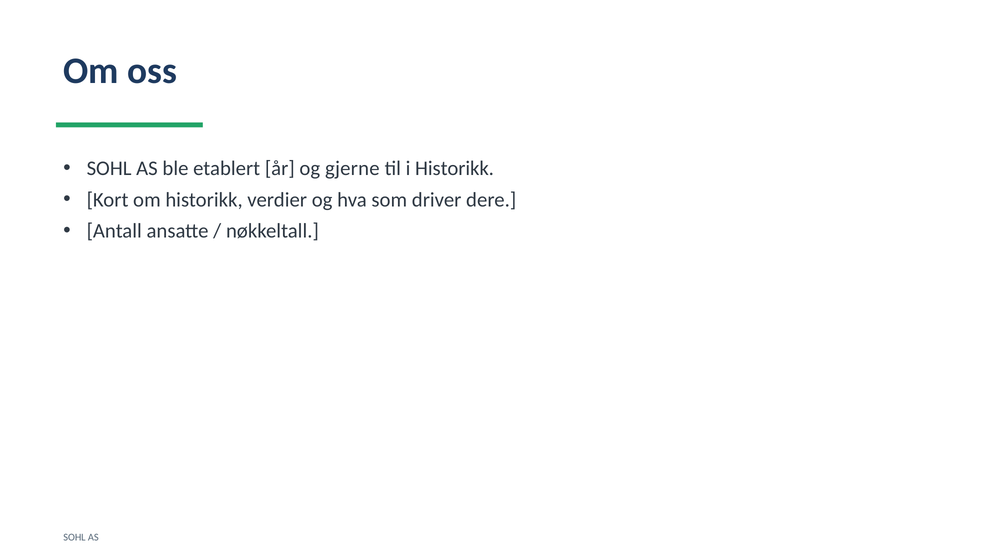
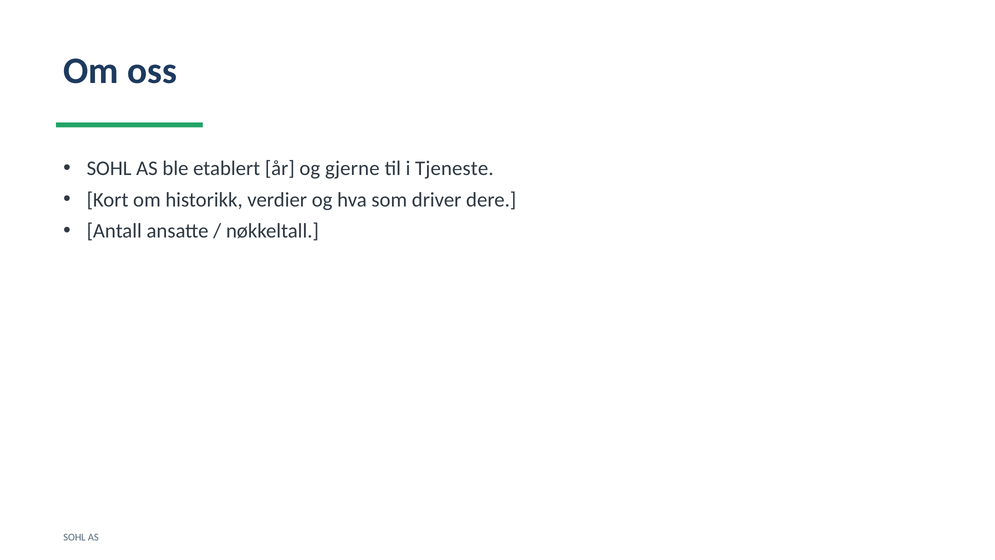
i Historikk: Historikk -> Tjeneste
